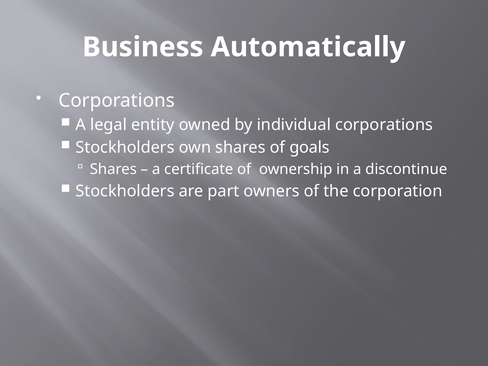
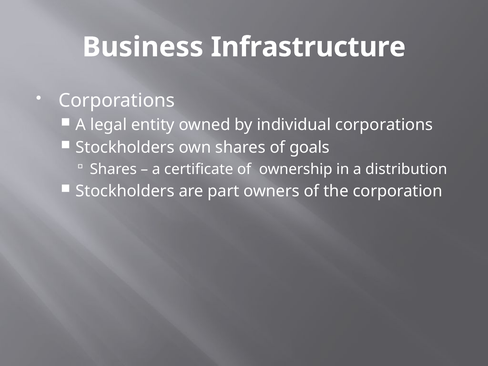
Automatically: Automatically -> Infrastructure
discontinue: discontinue -> distribution
